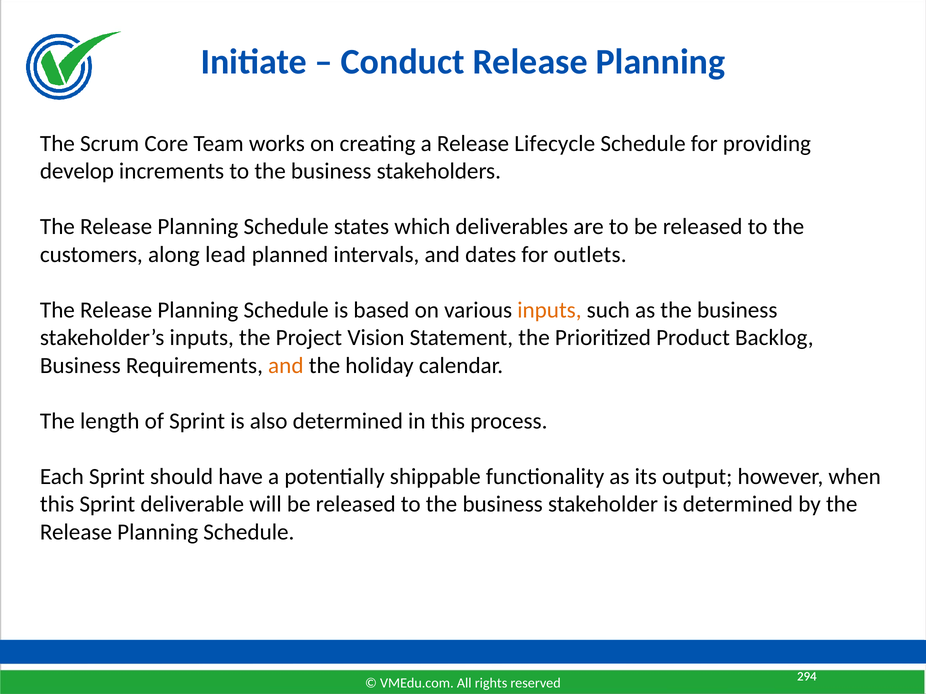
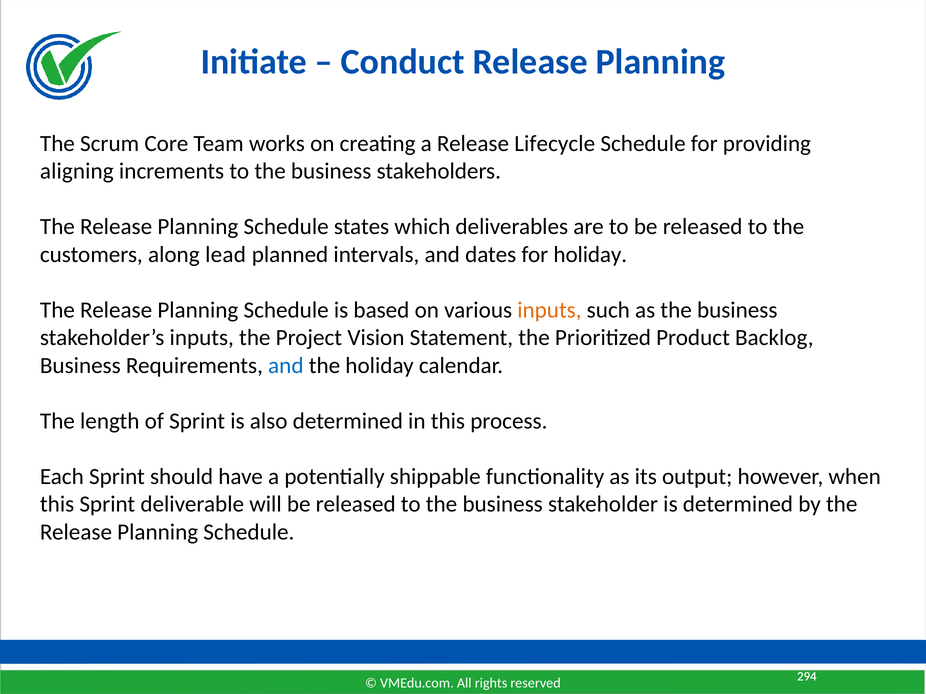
develop: develop -> aligning
for outlets: outlets -> holiday
and at (286, 366) colour: orange -> blue
